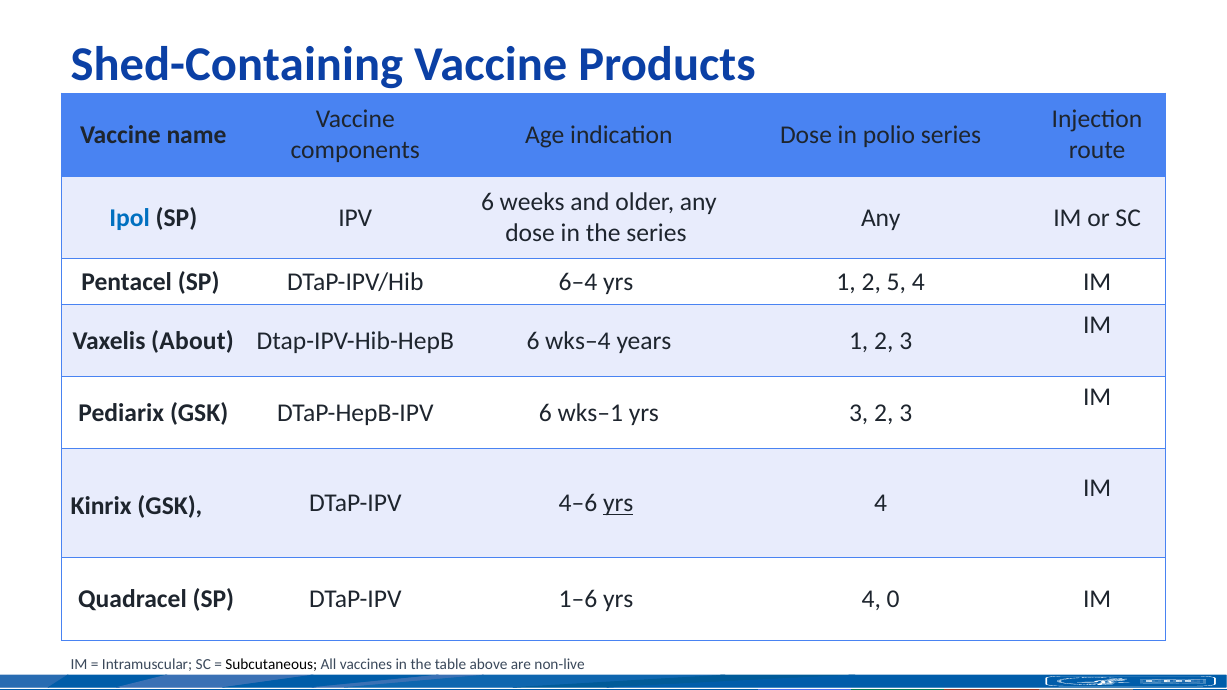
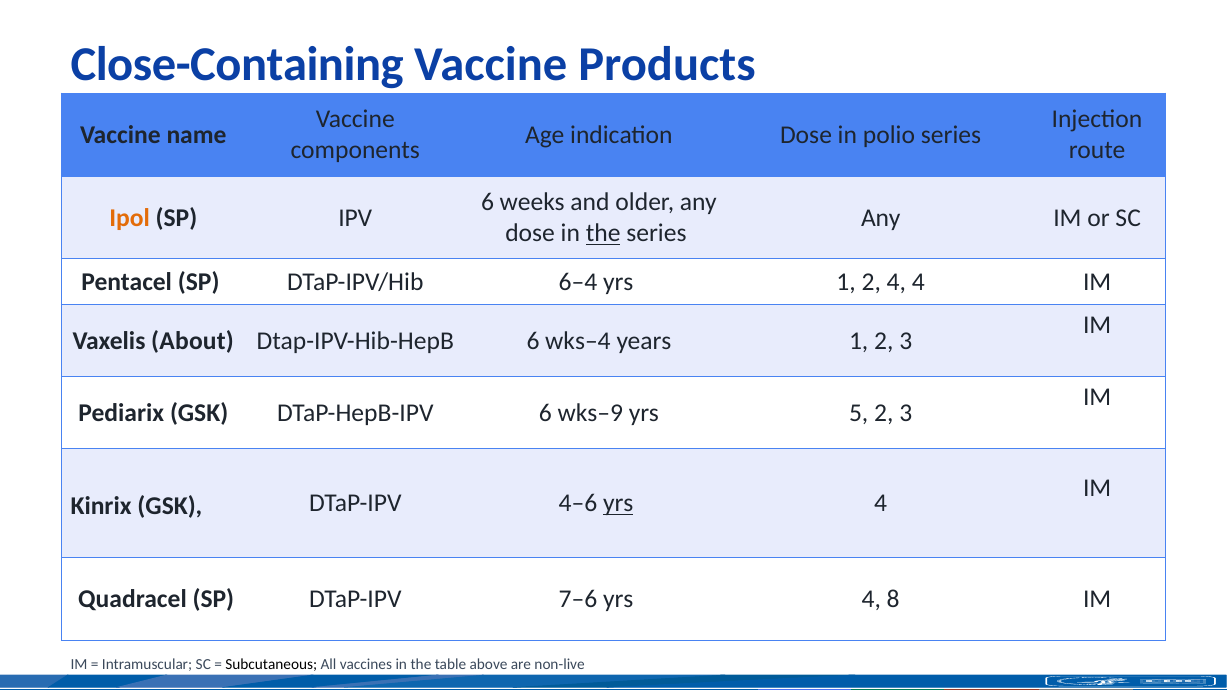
Shed-Containing: Shed-Containing -> Close-Containing
Ipol colour: blue -> orange
the at (603, 233) underline: none -> present
2 5: 5 -> 4
wks–1: wks–1 -> wks–9
yrs 3: 3 -> 5
1–6: 1–6 -> 7–6
0: 0 -> 8
